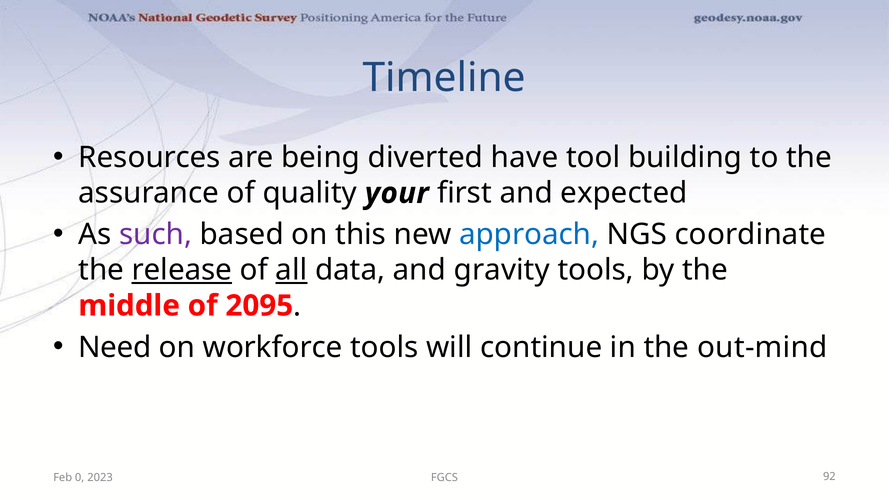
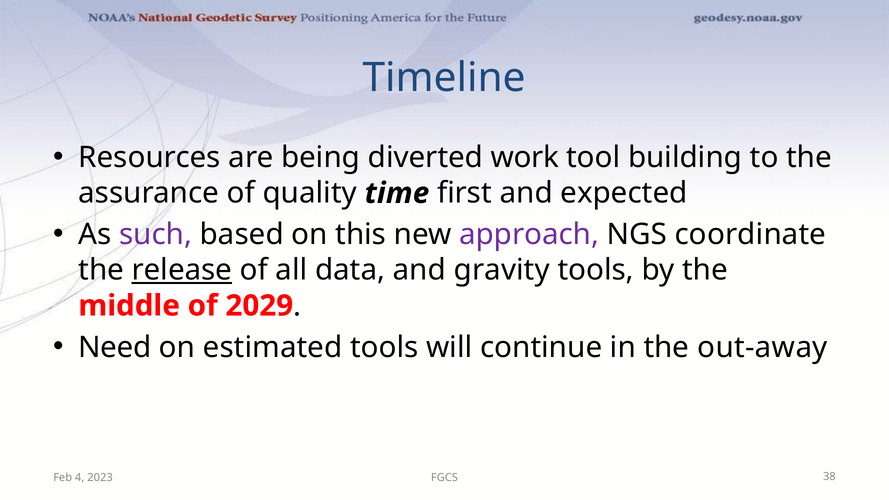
have: have -> work
your: your -> time
approach colour: blue -> purple
all underline: present -> none
2095: 2095 -> 2029
workforce: workforce -> estimated
out-mind: out-mind -> out-away
0: 0 -> 4
92: 92 -> 38
